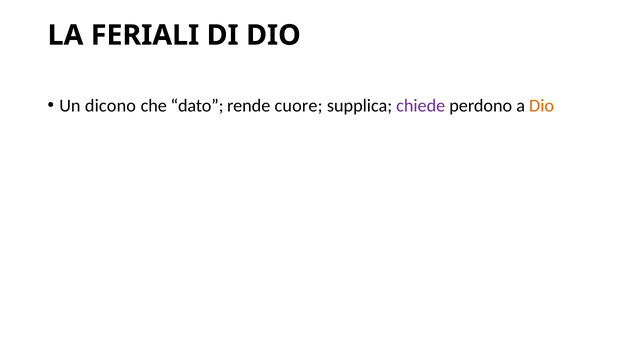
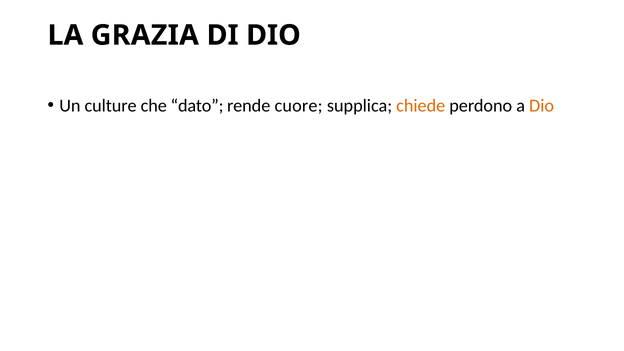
FERIALI: FERIALI -> GRAZIA
dicono: dicono -> culture
chiede colour: purple -> orange
